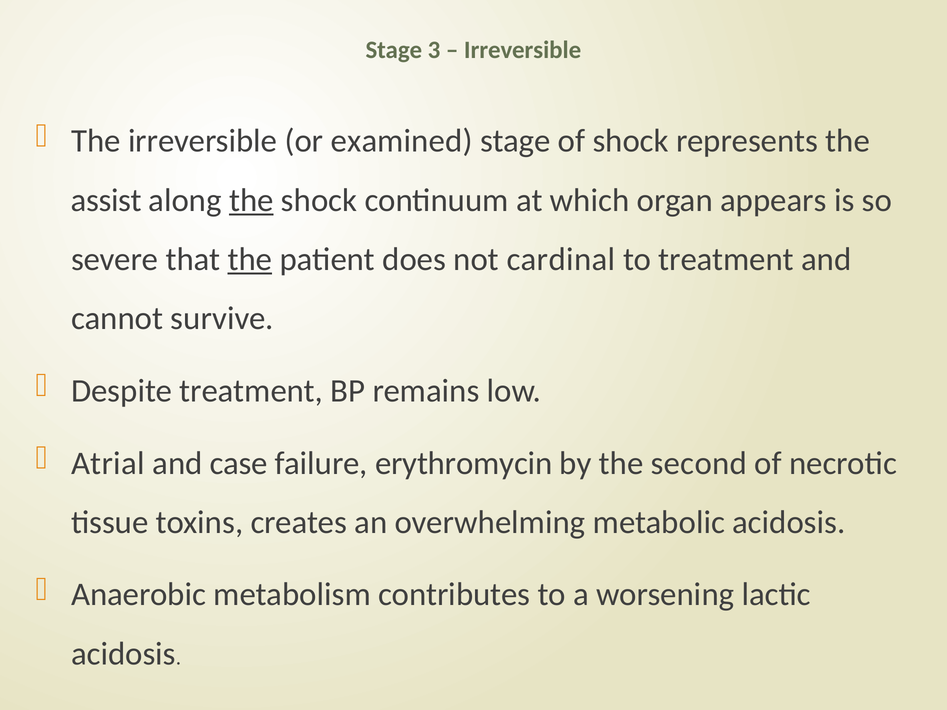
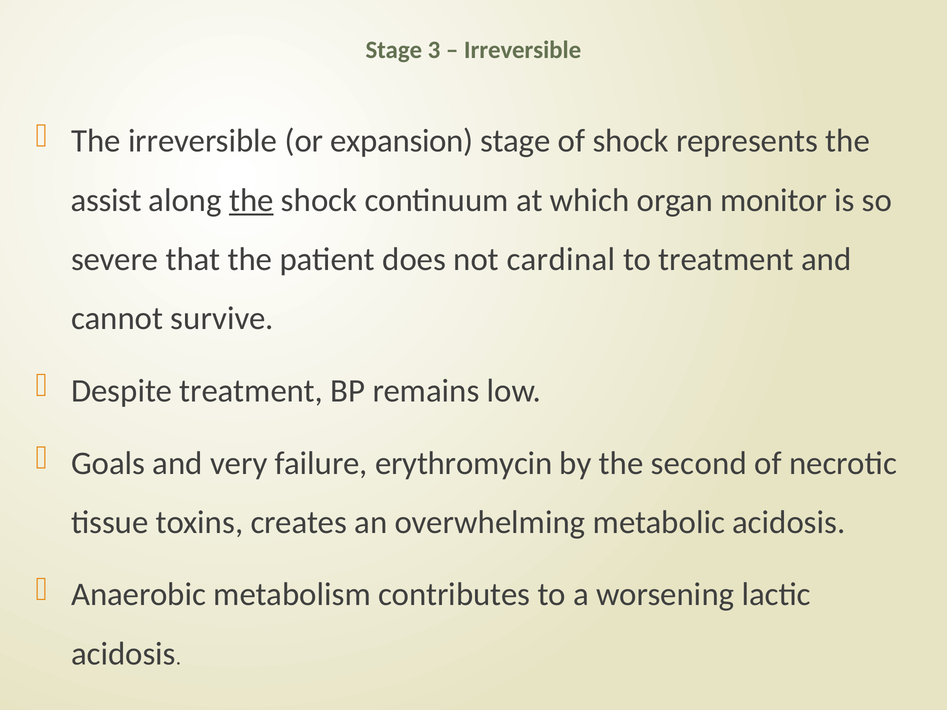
examined: examined -> expansion
appears: appears -> monitor
the at (250, 260) underline: present -> none
Atrial: Atrial -> Goals
case: case -> very
